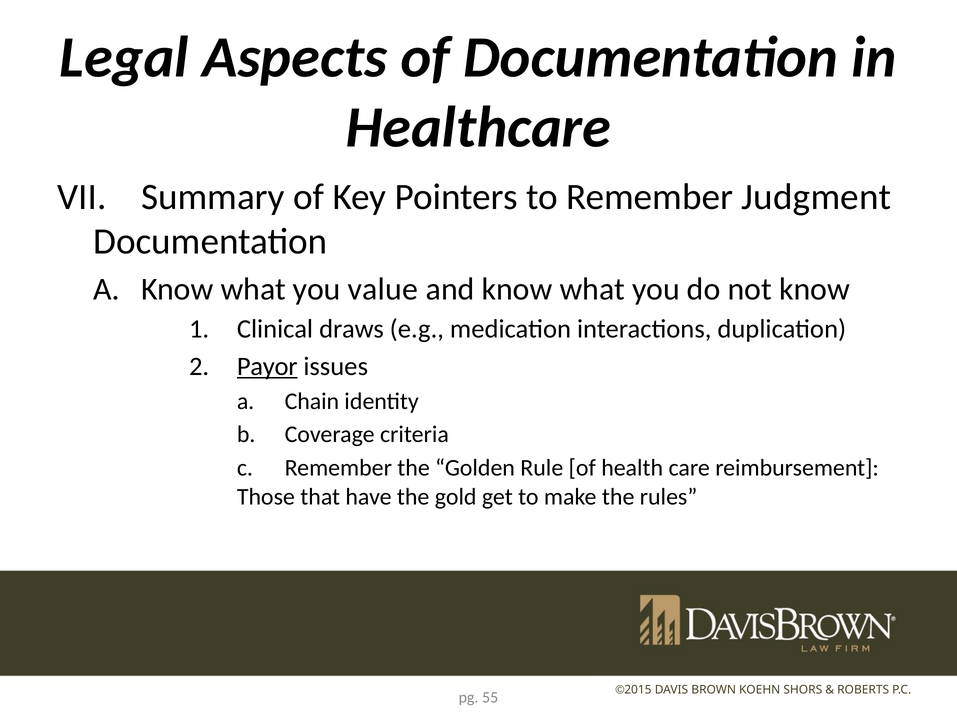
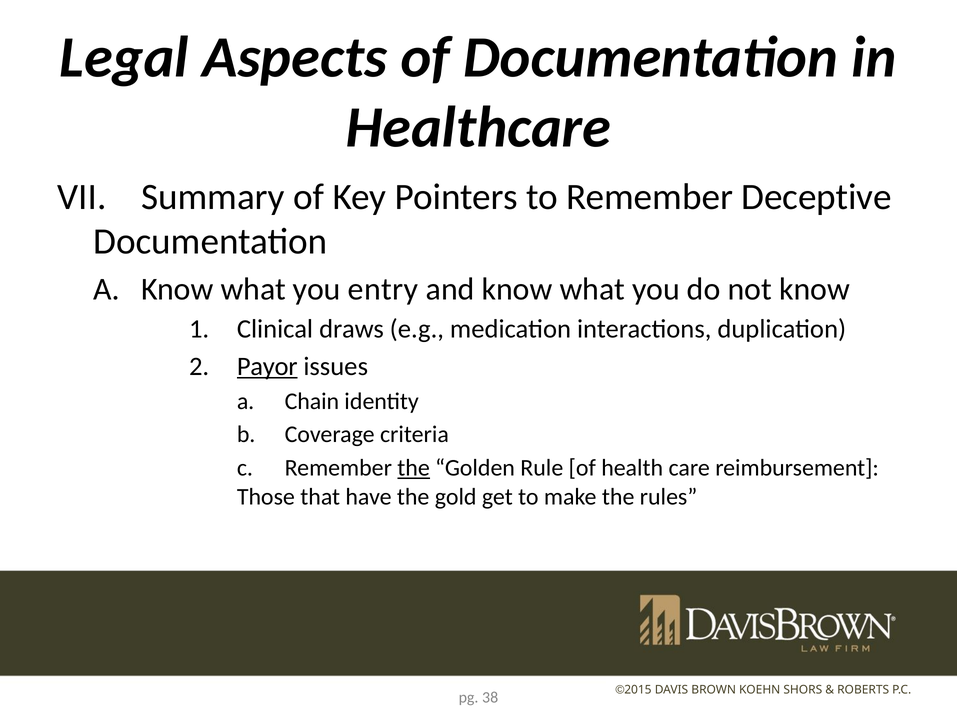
Judgment: Judgment -> Deceptive
value: value -> entry
the at (414, 469) underline: none -> present
55: 55 -> 38
